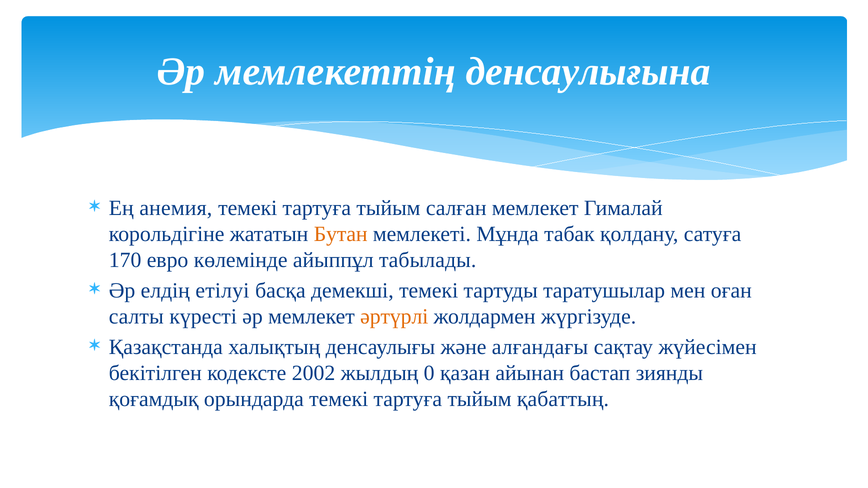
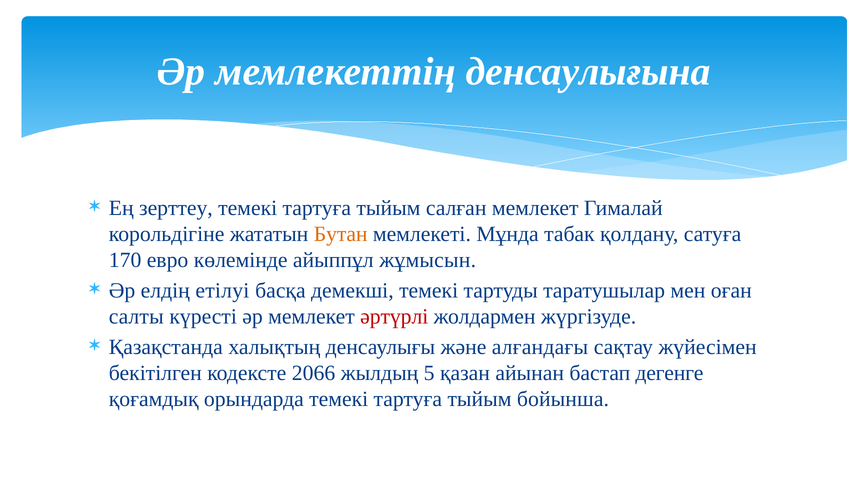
анемия: анемия -> зерттеу
табылады: табылады -> жұмысын
әртүрлі colour: orange -> red
2002: 2002 -> 2066
0: 0 -> 5
зиянды: зиянды -> дегенге
қабаттың: қабаттың -> бойынша
